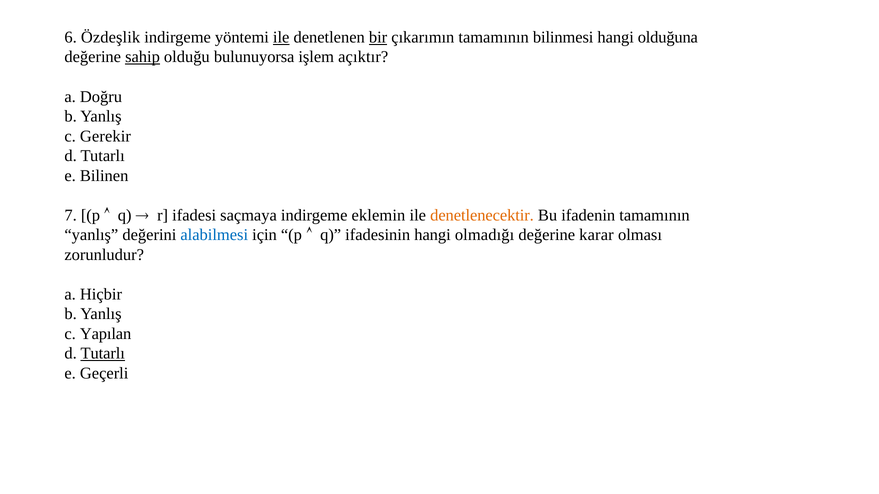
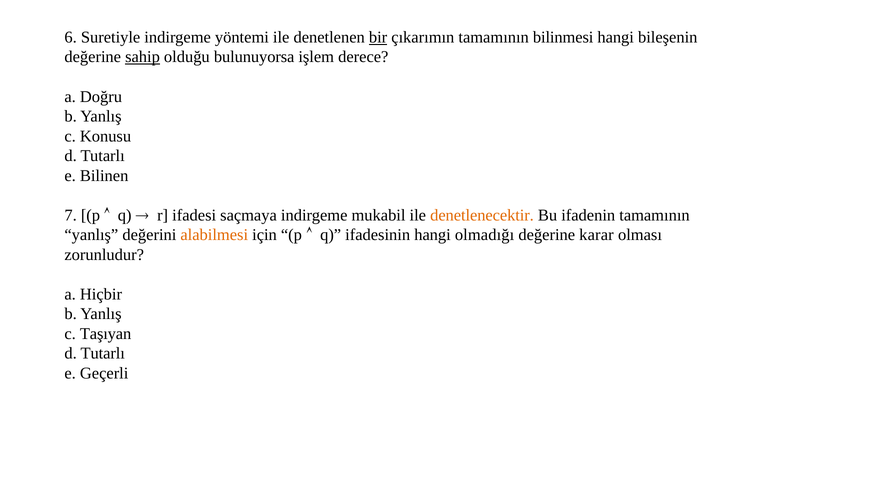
Özdeşlik: Özdeşlik -> Suretiyle
ile at (281, 37) underline: present -> none
olduğuna: olduğuna -> bileşenin
açıktır: açıktır -> derece
Gerekir: Gerekir -> Konusu
eklemin: eklemin -> mukabil
alabilmesi colour: blue -> orange
Yapılan: Yapılan -> Taşıyan
Tutarlı at (103, 354) underline: present -> none
